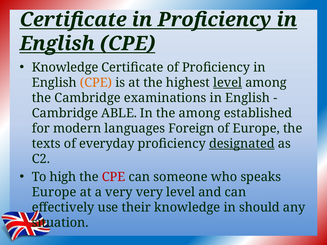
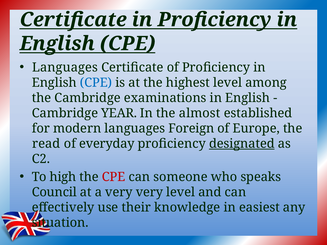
Knowledge at (65, 67): Knowledge -> Languages
CPE at (96, 83) colour: orange -> blue
level at (228, 83) underline: present -> none
ABLE: ABLE -> YEAR
the among: among -> almost
texts: texts -> read
Europe at (54, 192): Europe -> Council
should: should -> easiest
